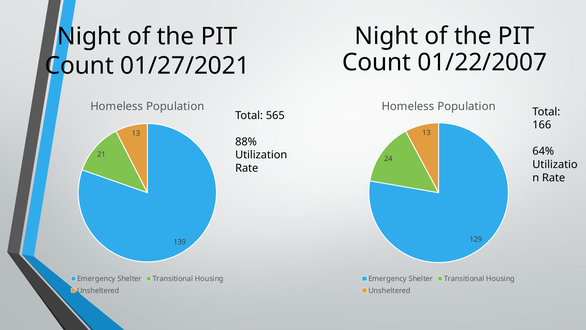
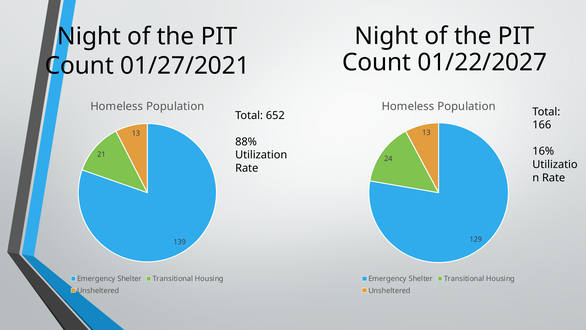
01/22/2007: 01/22/2007 -> 01/22/2027
565: 565 -> 652
64%: 64% -> 16%
